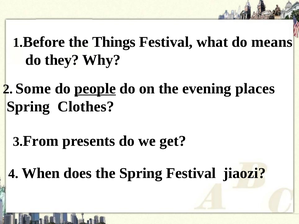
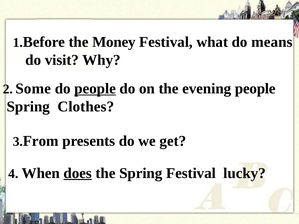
Things: Things -> Money
they: they -> visit
evening places: places -> people
does underline: none -> present
jiaozi: jiaozi -> lucky
